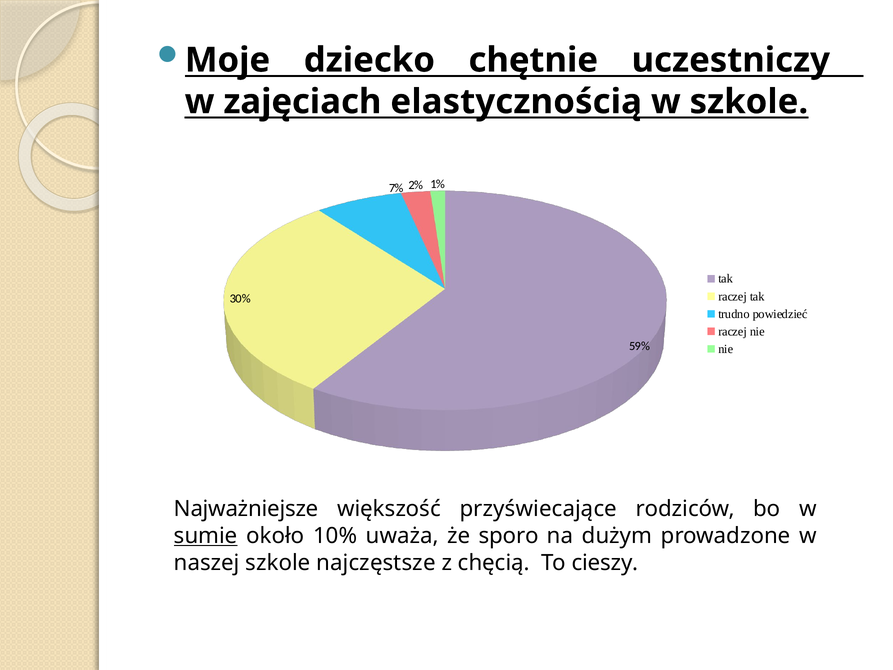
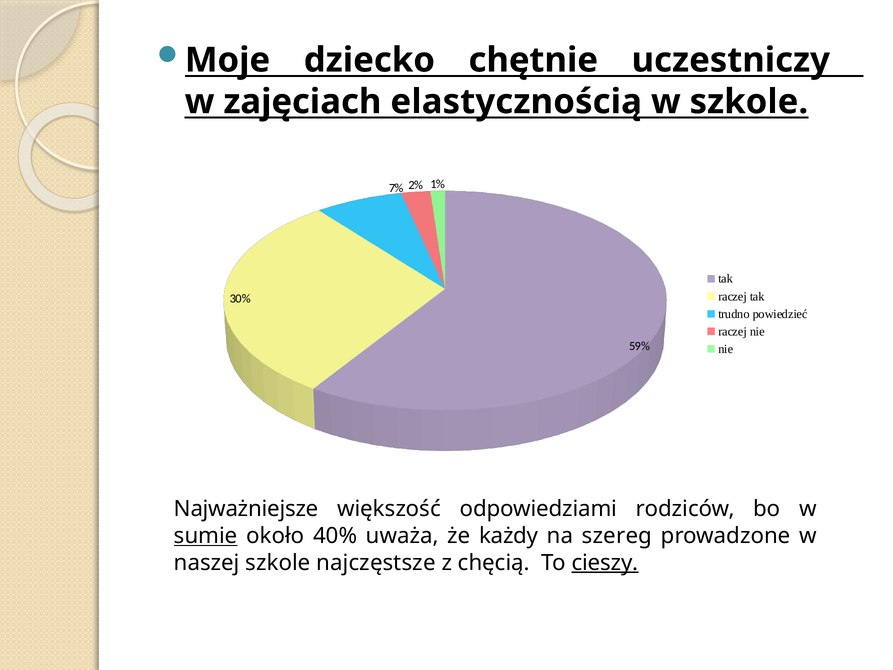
przyświecające: przyświecające -> odpowiedziami
10%: 10% -> 40%
sporo: sporo -> każdy
dużym: dużym -> szereg
cieszy underline: none -> present
